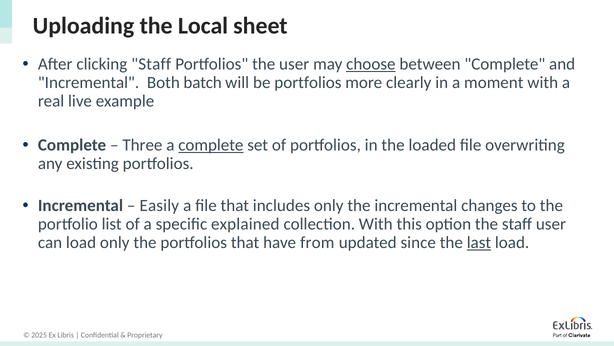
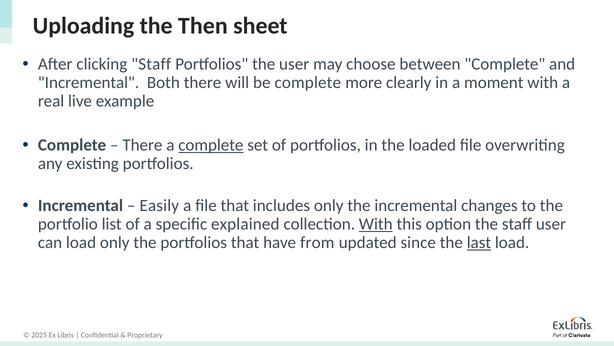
Local: Local -> Then
choose underline: present -> none
Both batch: batch -> there
be portfolios: portfolios -> complete
Three at (142, 145): Three -> There
With at (376, 224) underline: none -> present
